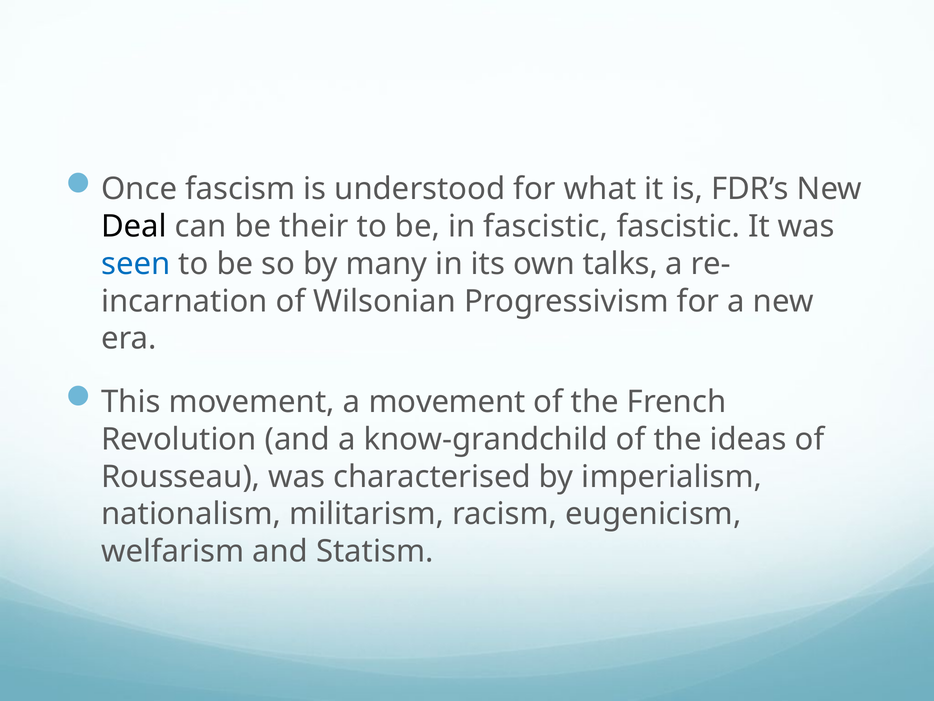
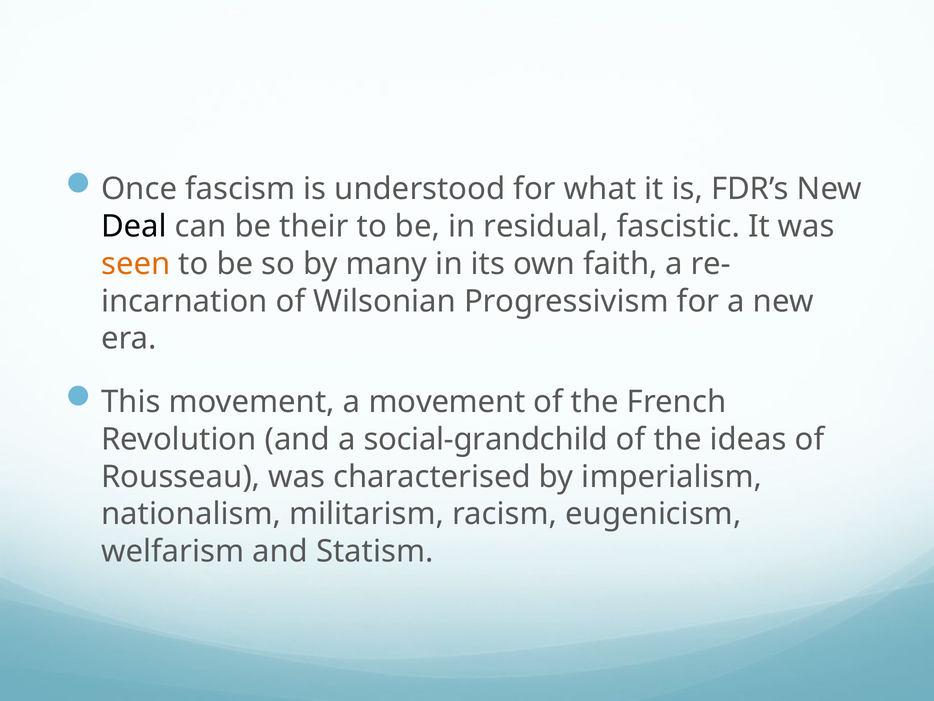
in fascistic: fascistic -> residual
seen colour: blue -> orange
talks: talks -> faith
know-grandchild: know-grandchild -> social-grandchild
